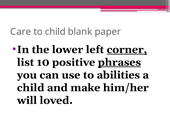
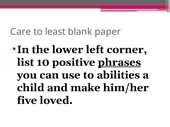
to child: child -> least
corner underline: present -> none
will: will -> five
